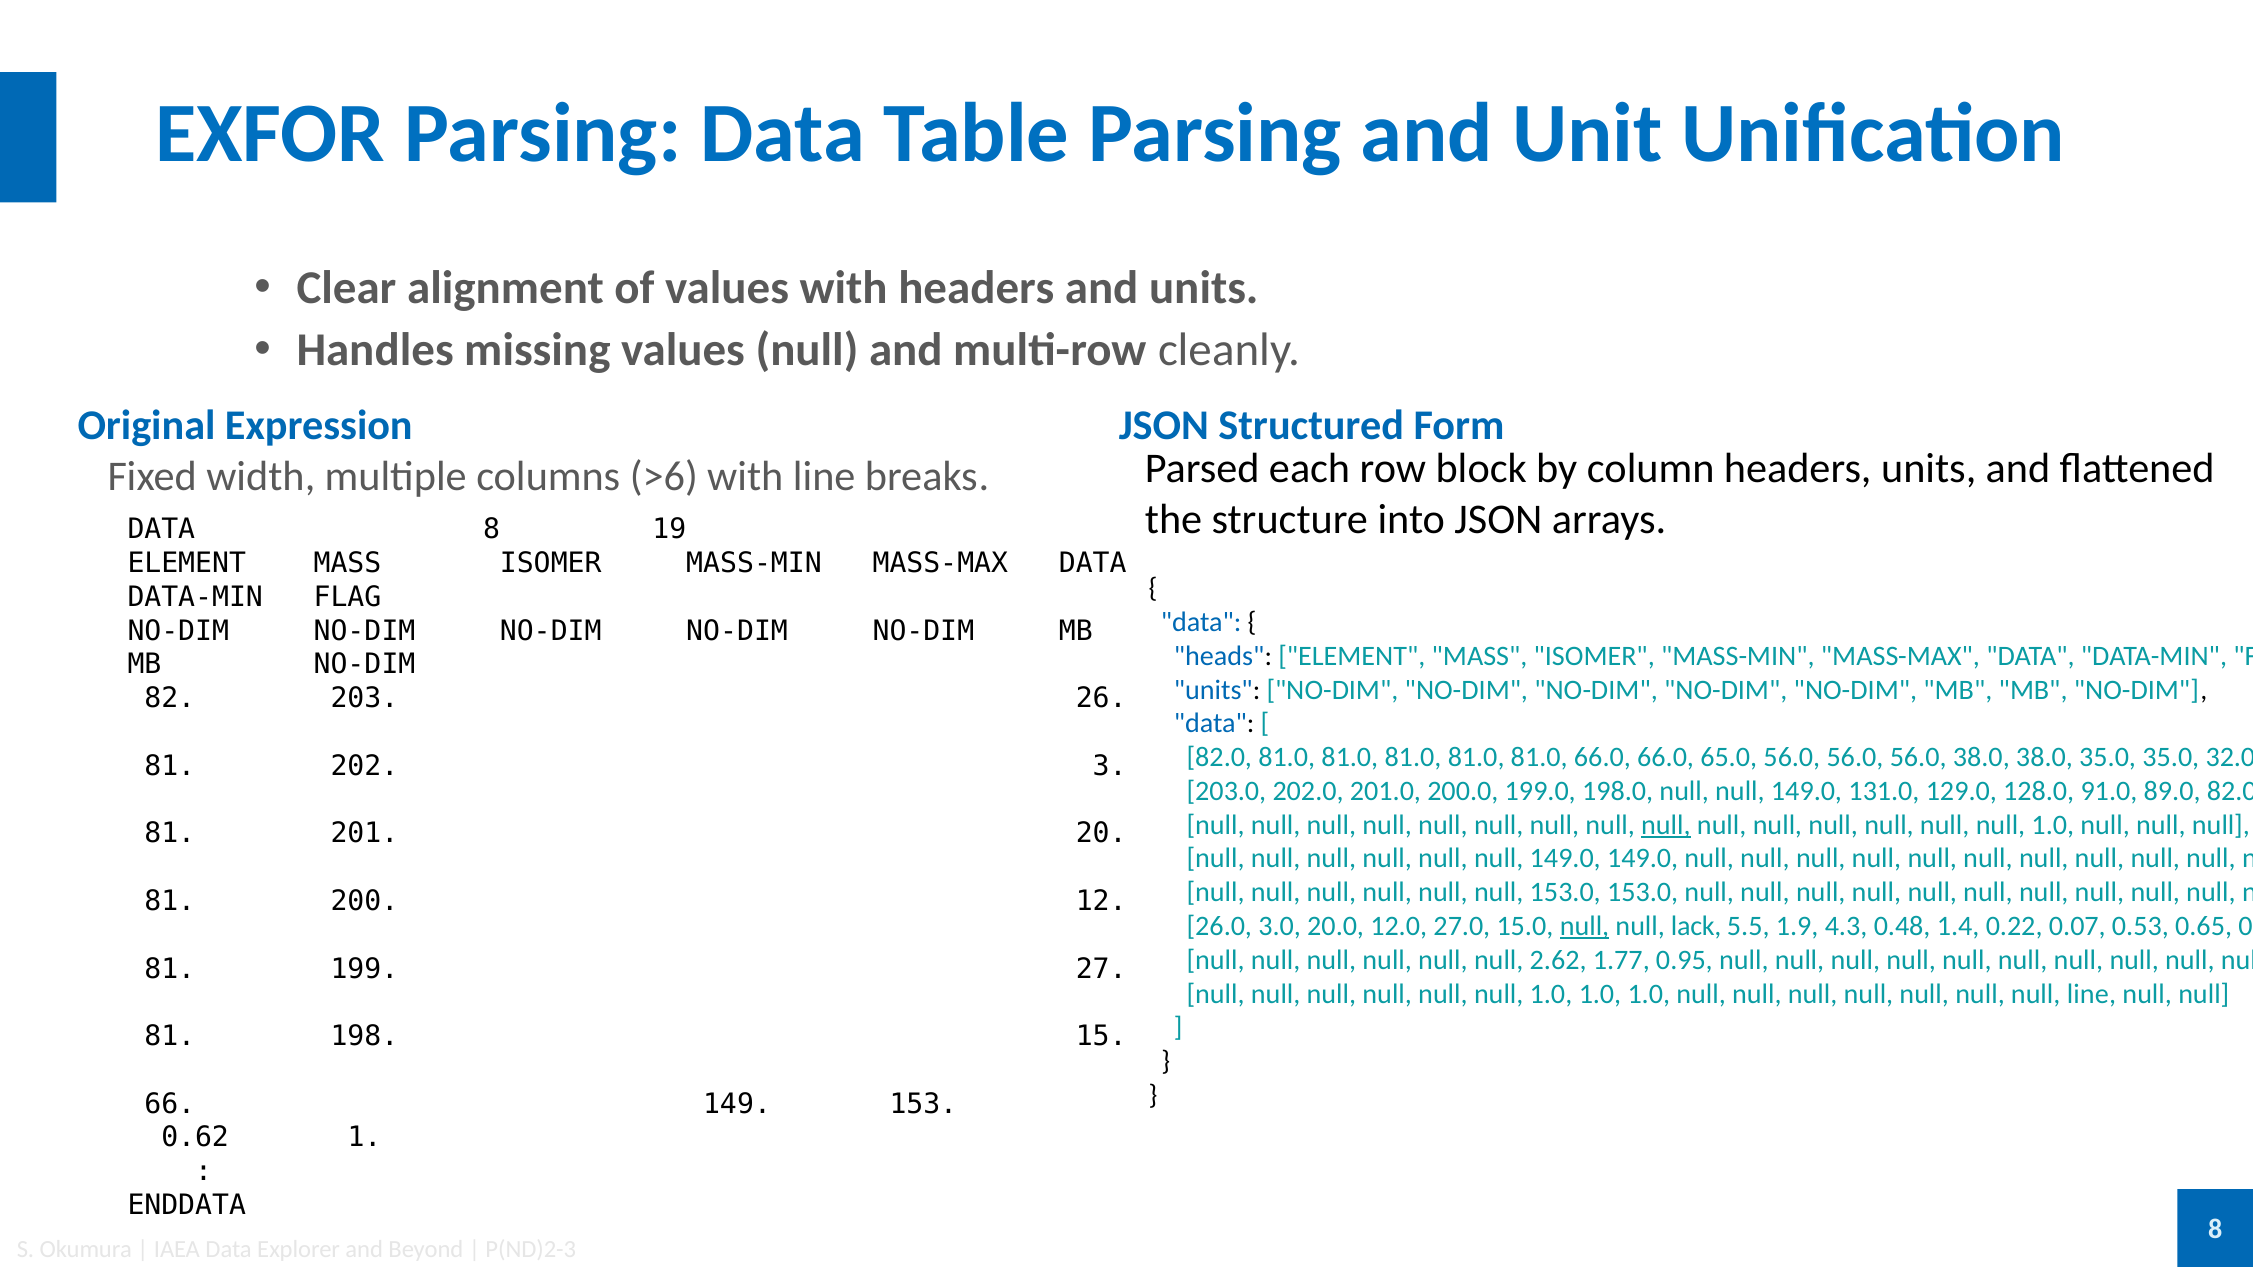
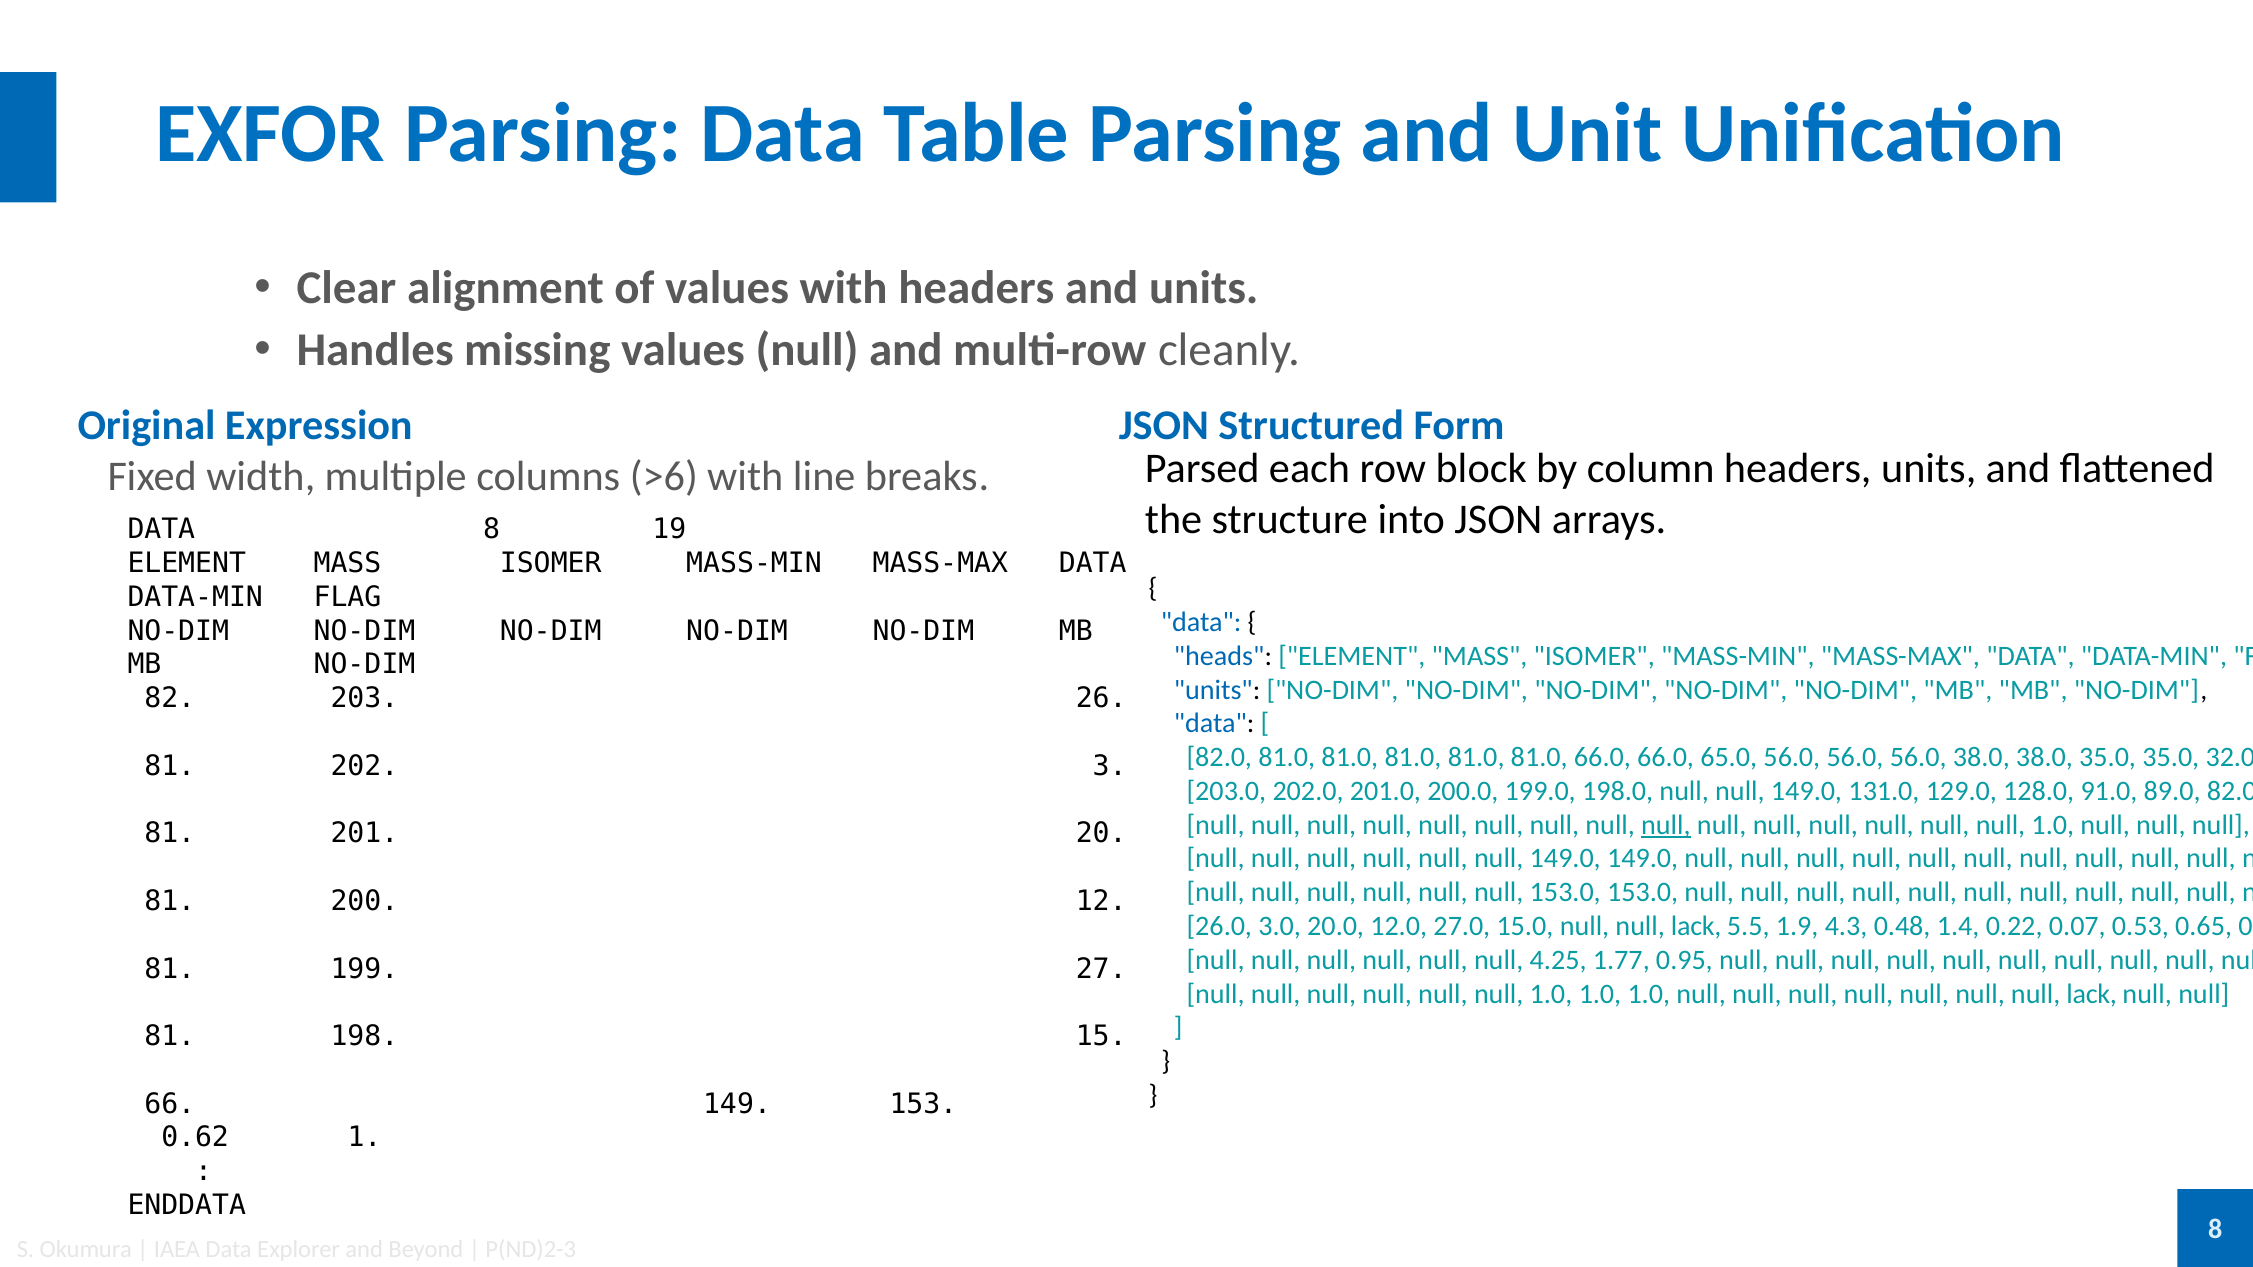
null at (1584, 926) underline: present -> none
2.62: 2.62 -> 4.25
null null null line: line -> lack
